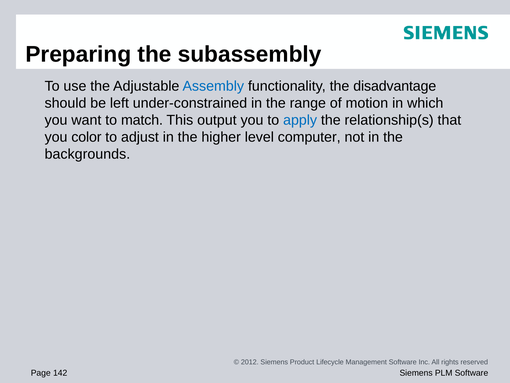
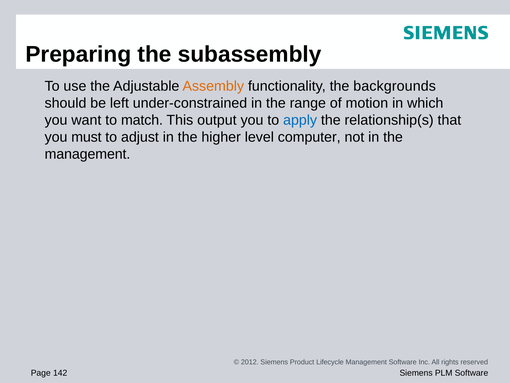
Assembly colour: blue -> orange
disadvantage: disadvantage -> backgrounds
color: color -> must
backgrounds at (87, 154): backgrounds -> management
